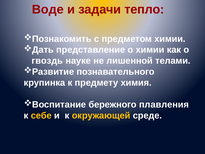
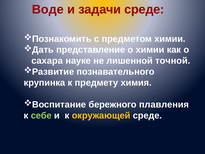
задачи тепло: тепло -> среде
гвоздь: гвоздь -> сахара
телами: телами -> точной
себе colour: yellow -> light green
